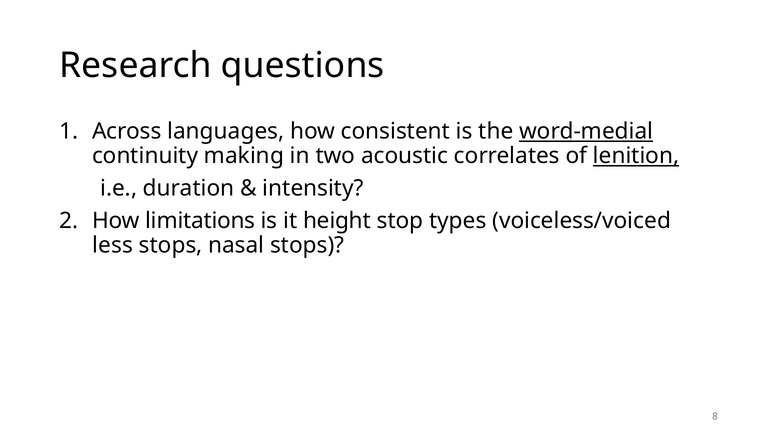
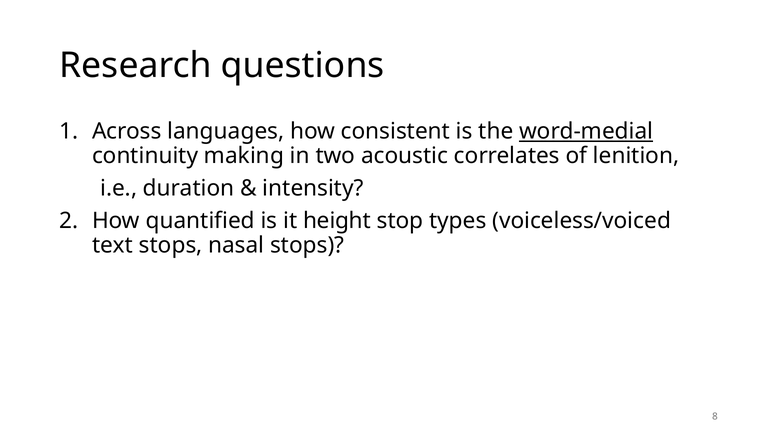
lenition underline: present -> none
limitations: limitations -> quantified
less: less -> text
